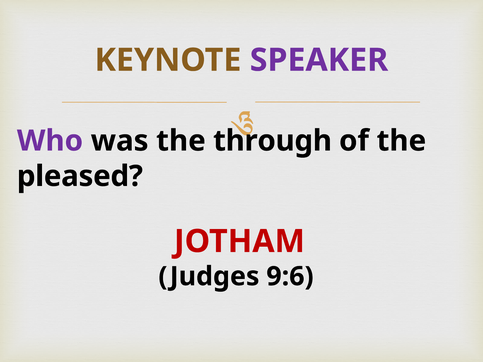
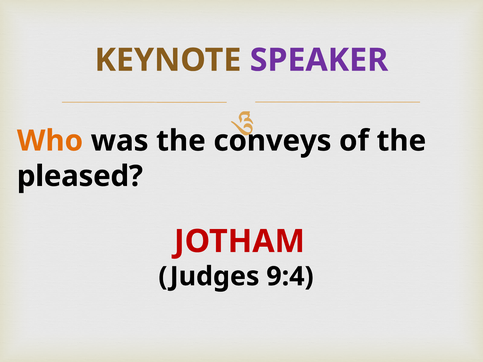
Who colour: purple -> orange
through: through -> conveys
9:6: 9:6 -> 9:4
